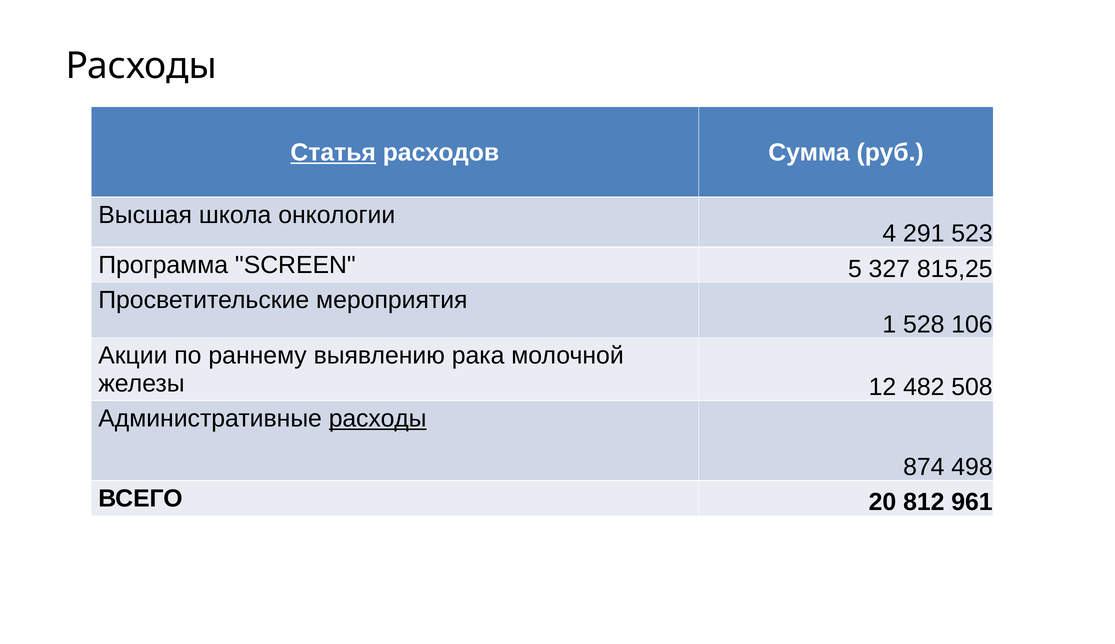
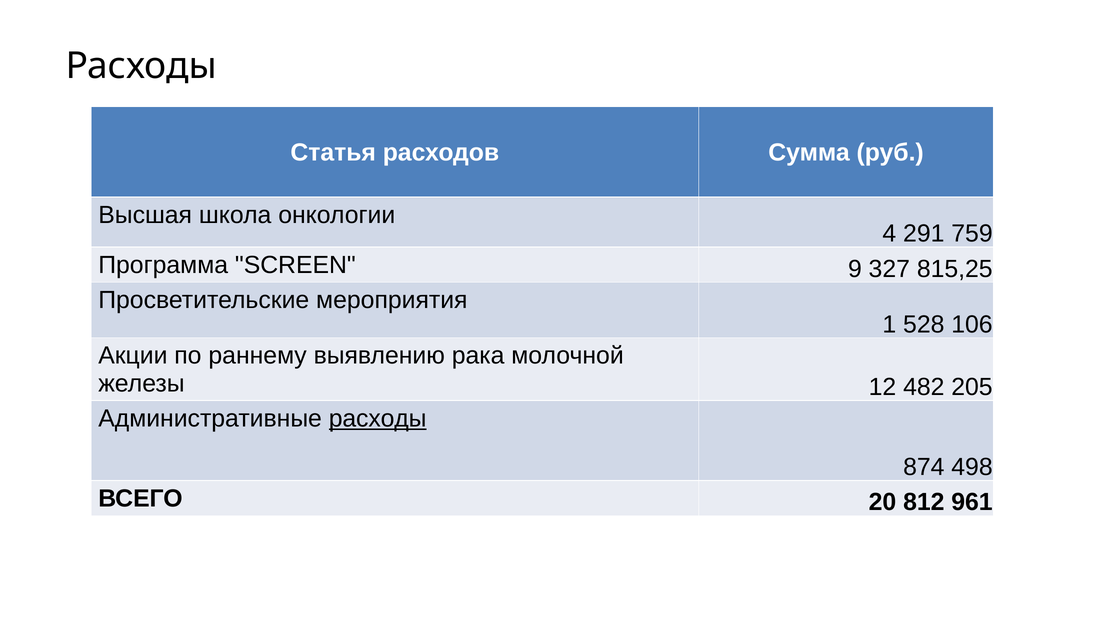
Статья underline: present -> none
523: 523 -> 759
5: 5 -> 9
508: 508 -> 205
